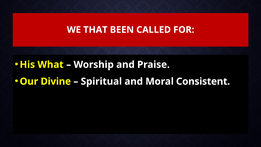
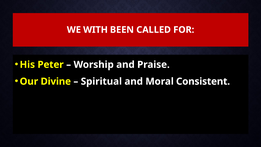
THAT: THAT -> WITH
What: What -> Peter
